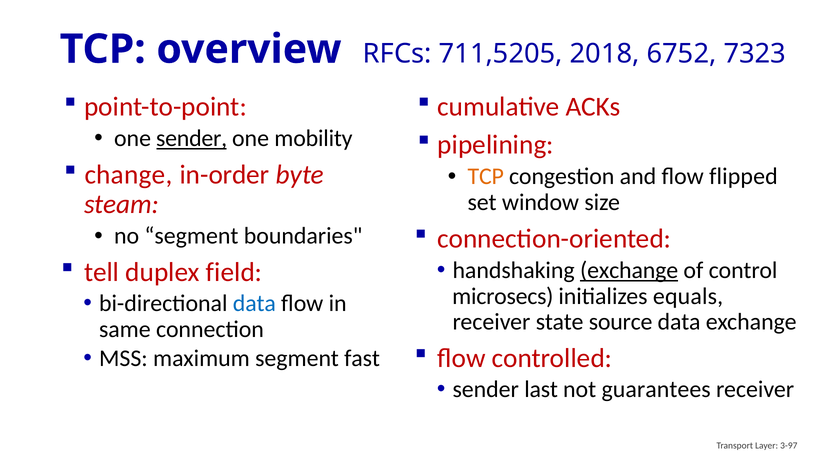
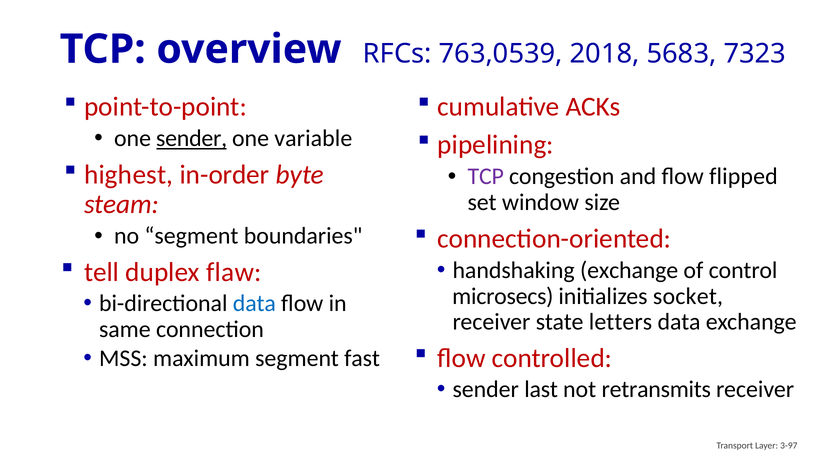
711,5205: 711,5205 -> 763,0539
6752: 6752 -> 5683
mobility: mobility -> variable
change: change -> highest
TCP at (486, 176) colour: orange -> purple
field: field -> flaw
exchange at (629, 270) underline: present -> none
equals: equals -> socket
source: source -> letters
guarantees: guarantees -> retransmits
